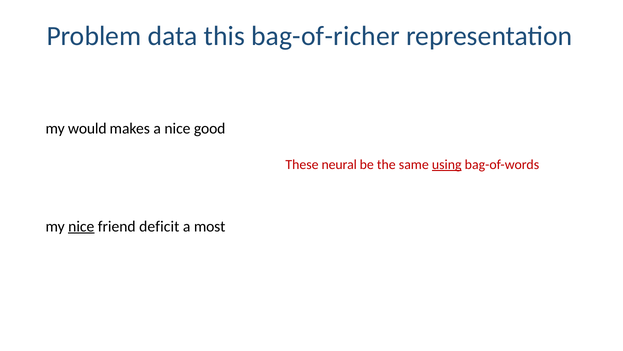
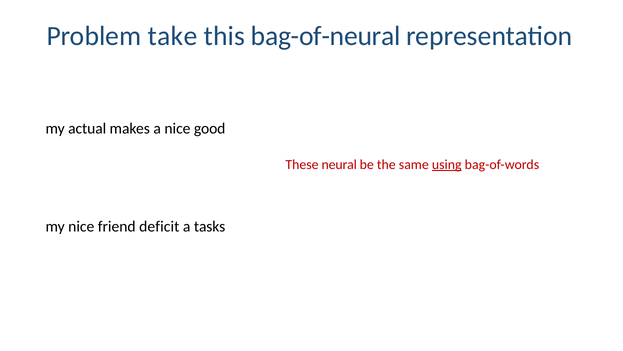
data: data -> take
bag-of-richer: bag-of-richer -> bag-of-neural
would: would -> actual
nice at (81, 226) underline: present -> none
most: most -> tasks
